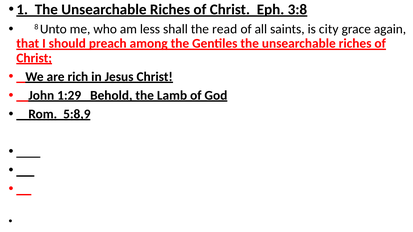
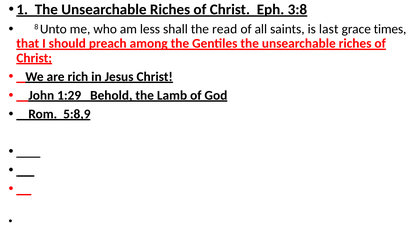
city: city -> last
again: again -> times
